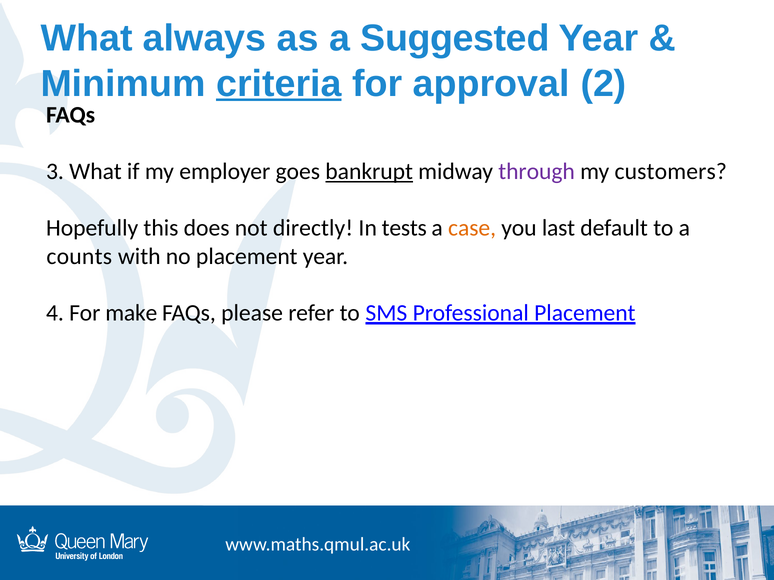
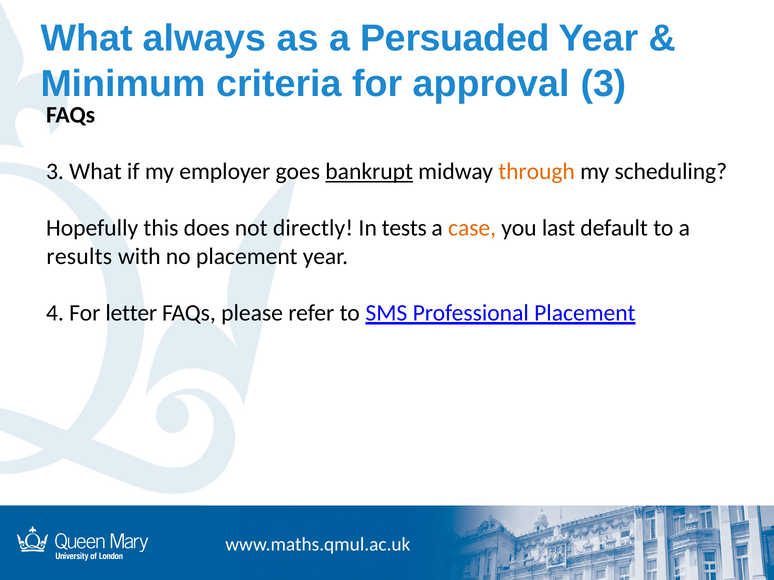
Suggested: Suggested -> Persuaded
criteria underline: present -> none
approval 2: 2 -> 3
through colour: purple -> orange
customers: customers -> scheduling
counts: counts -> results
make: make -> letter
